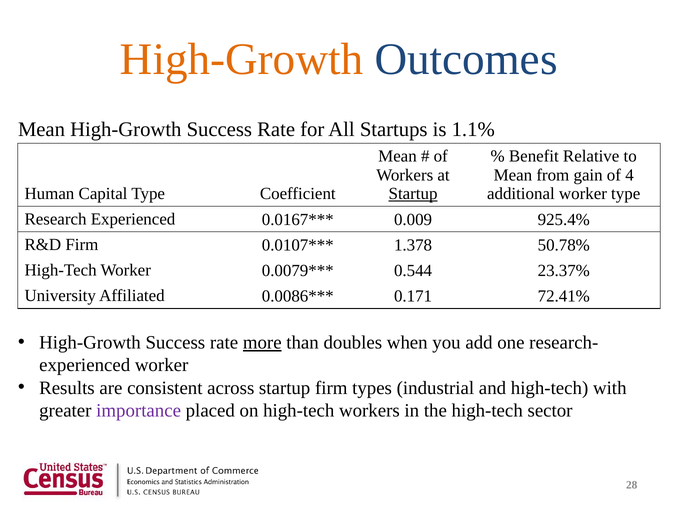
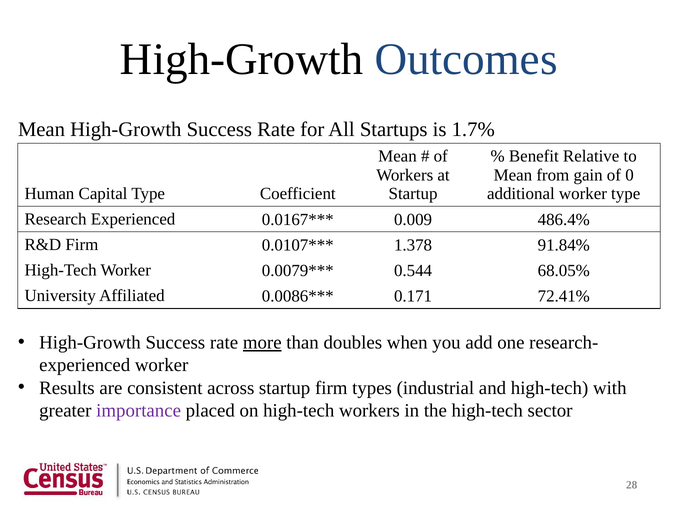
High-Growth at (242, 59) colour: orange -> black
1.1%: 1.1% -> 1.7%
4: 4 -> 0
Startup at (413, 194) underline: present -> none
925.4%: 925.4% -> 486.4%
50.78%: 50.78% -> 91.84%
23.37%: 23.37% -> 68.05%
